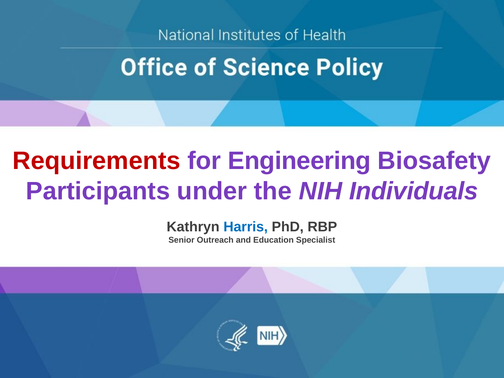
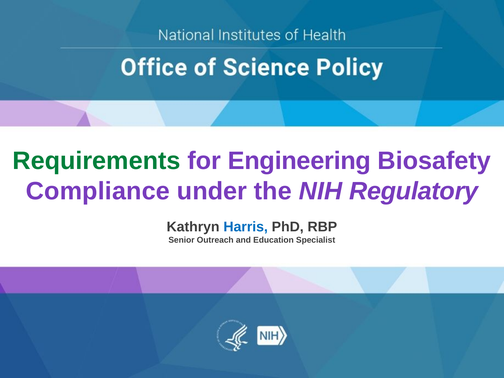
Requirements colour: red -> green
Participants: Participants -> Compliance
Individuals: Individuals -> Regulatory
